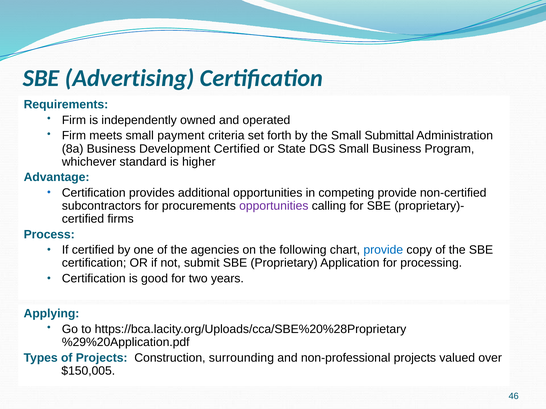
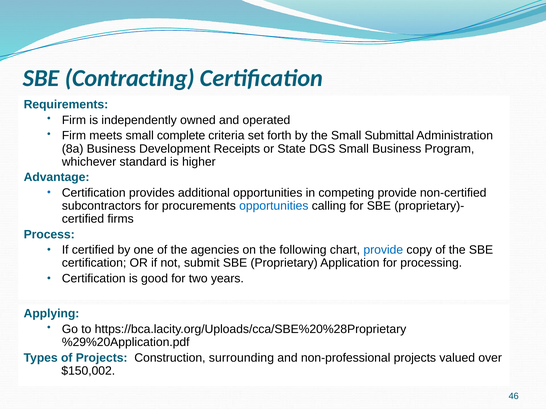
Advertising: Advertising -> Contracting
payment: payment -> complete
Development Certified: Certified -> Receipts
opportunities at (274, 206) colour: purple -> blue
$150,005: $150,005 -> $150,002
